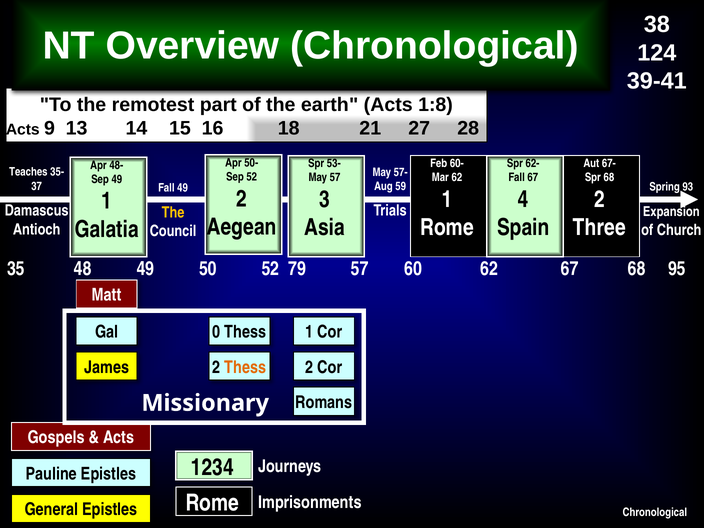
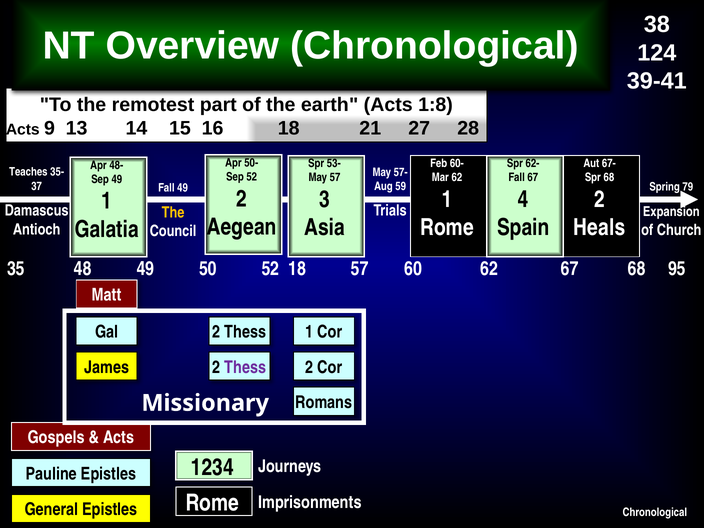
93: 93 -> 79
Three: Three -> Heals
52 79: 79 -> 18
Gal 0: 0 -> 2
Thess at (245, 367) colour: orange -> purple
